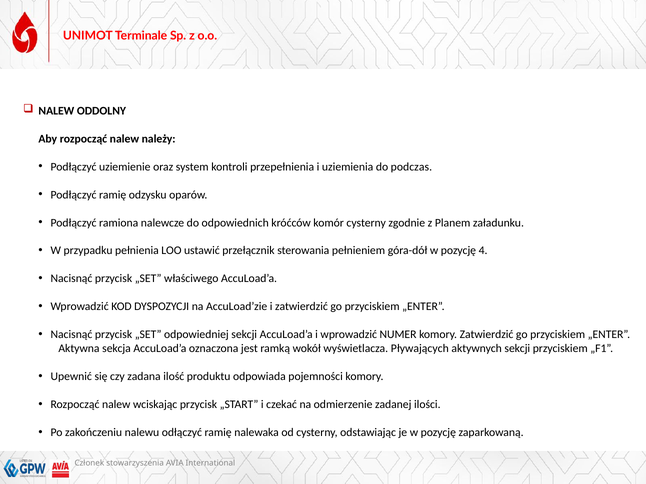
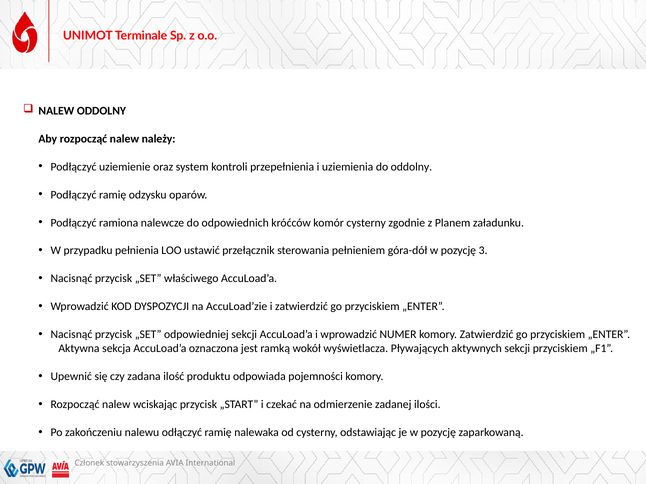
do podczas: podczas -> oddolny
4: 4 -> 3
